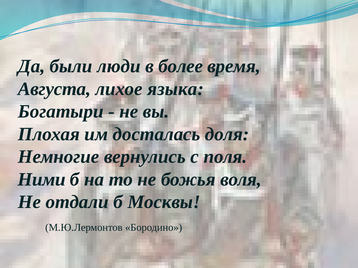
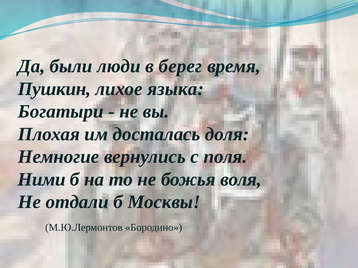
более: более -> берег
Августа: Августа -> Пушкин
